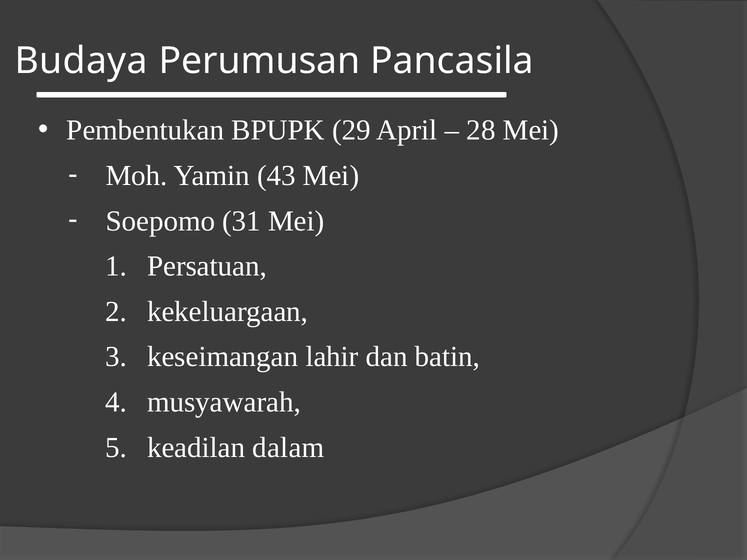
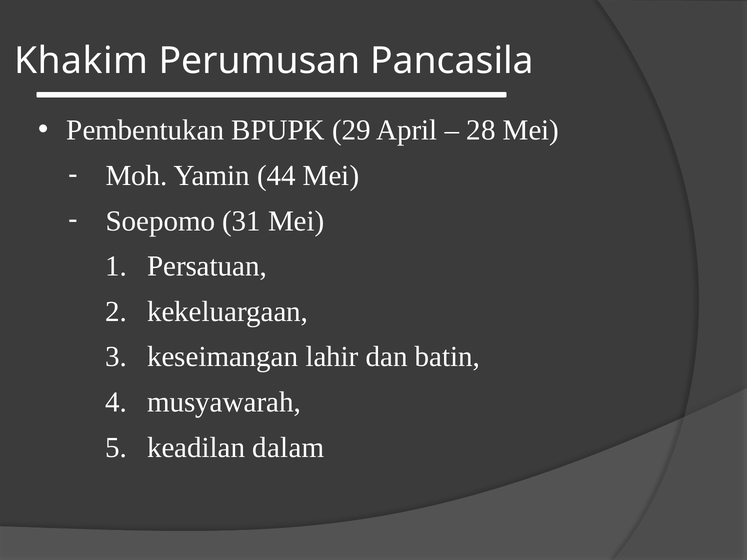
Budaya: Budaya -> Khakim
43: 43 -> 44
